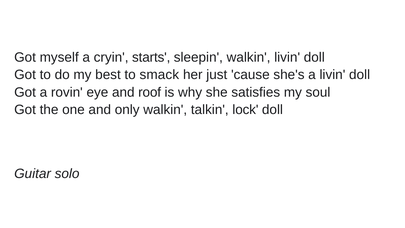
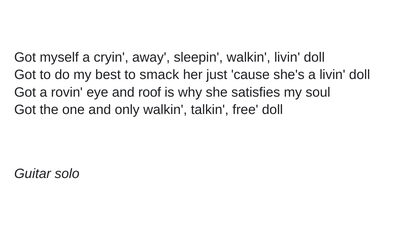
starts: starts -> away
lock: lock -> free
